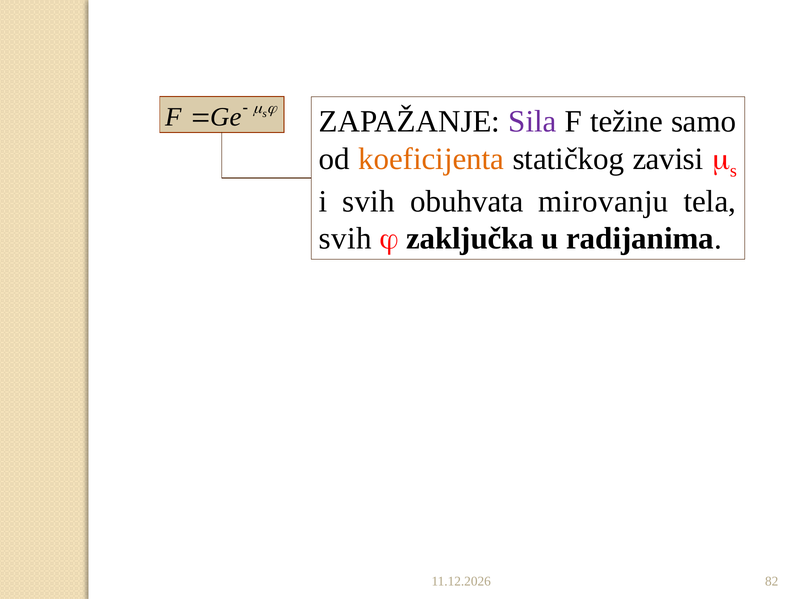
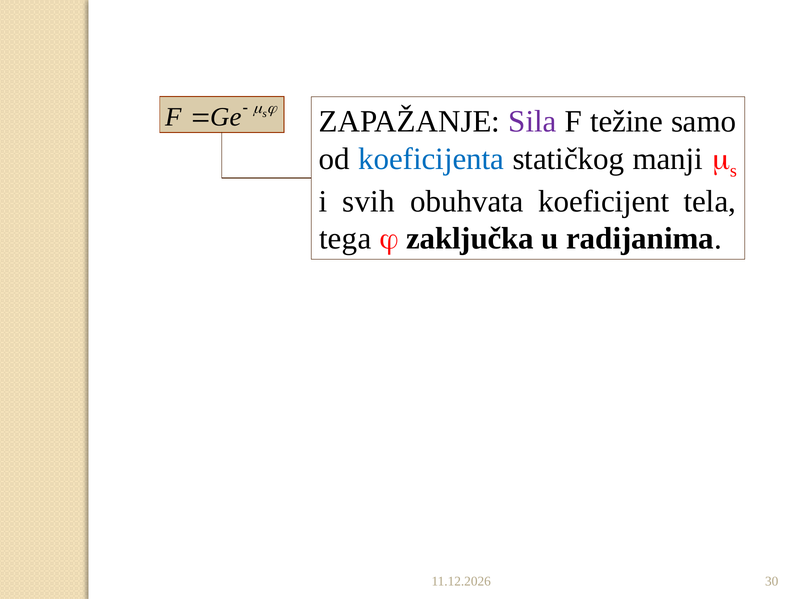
koeficijenta colour: orange -> blue
zavisi: zavisi -> manji
mirovanju: mirovanju -> koeficijent
svih at (345, 238): svih -> tega
82: 82 -> 30
